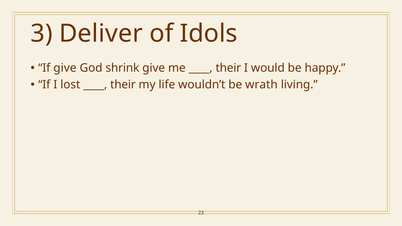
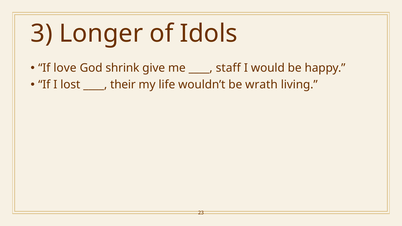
Deliver: Deliver -> Longer
If give: give -> love
their at (228, 68): their -> staff
